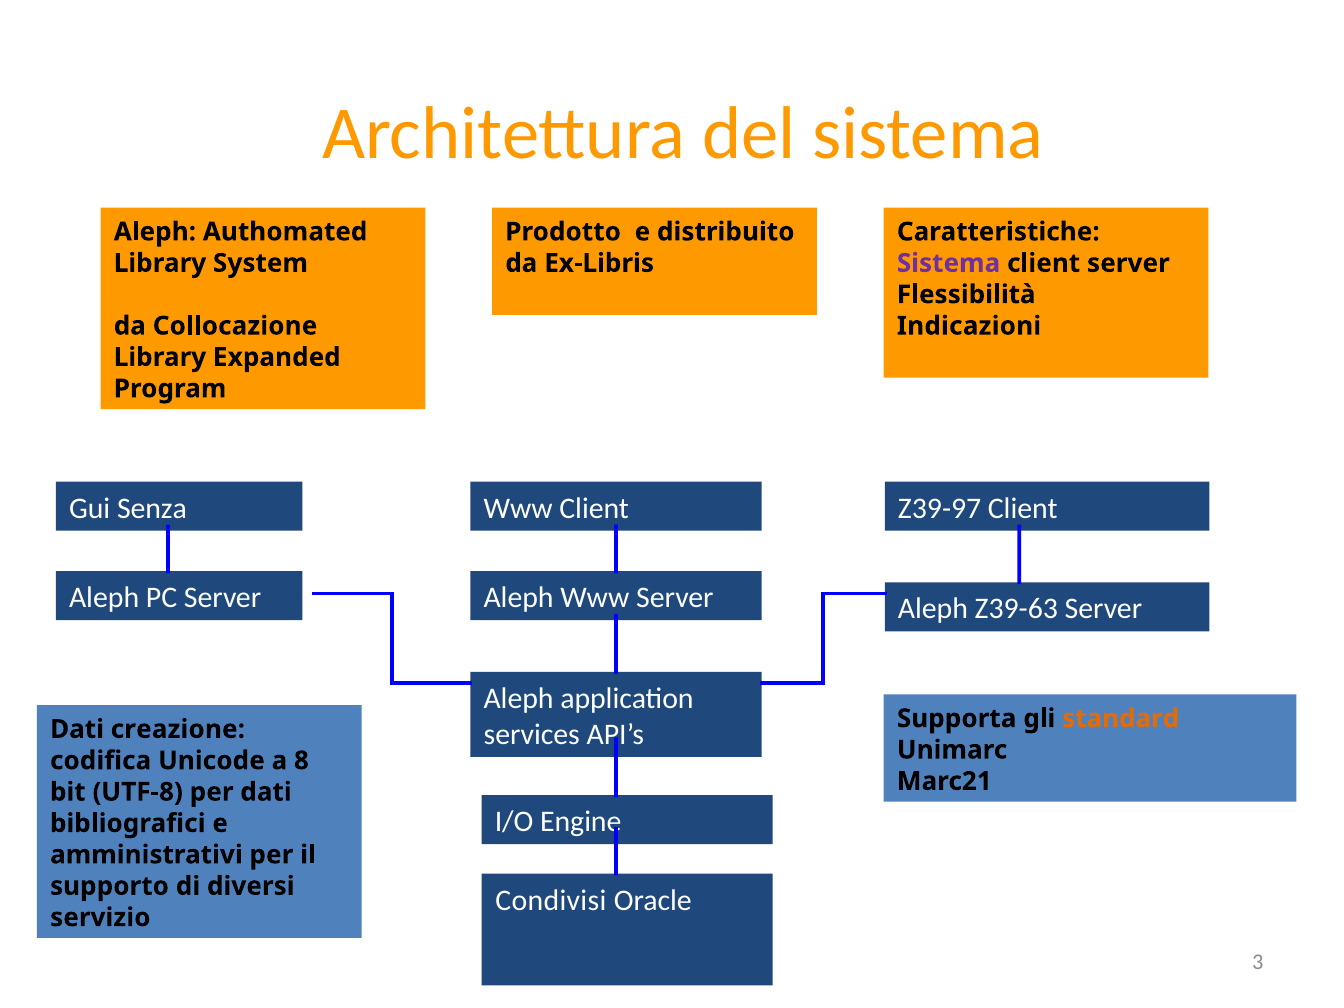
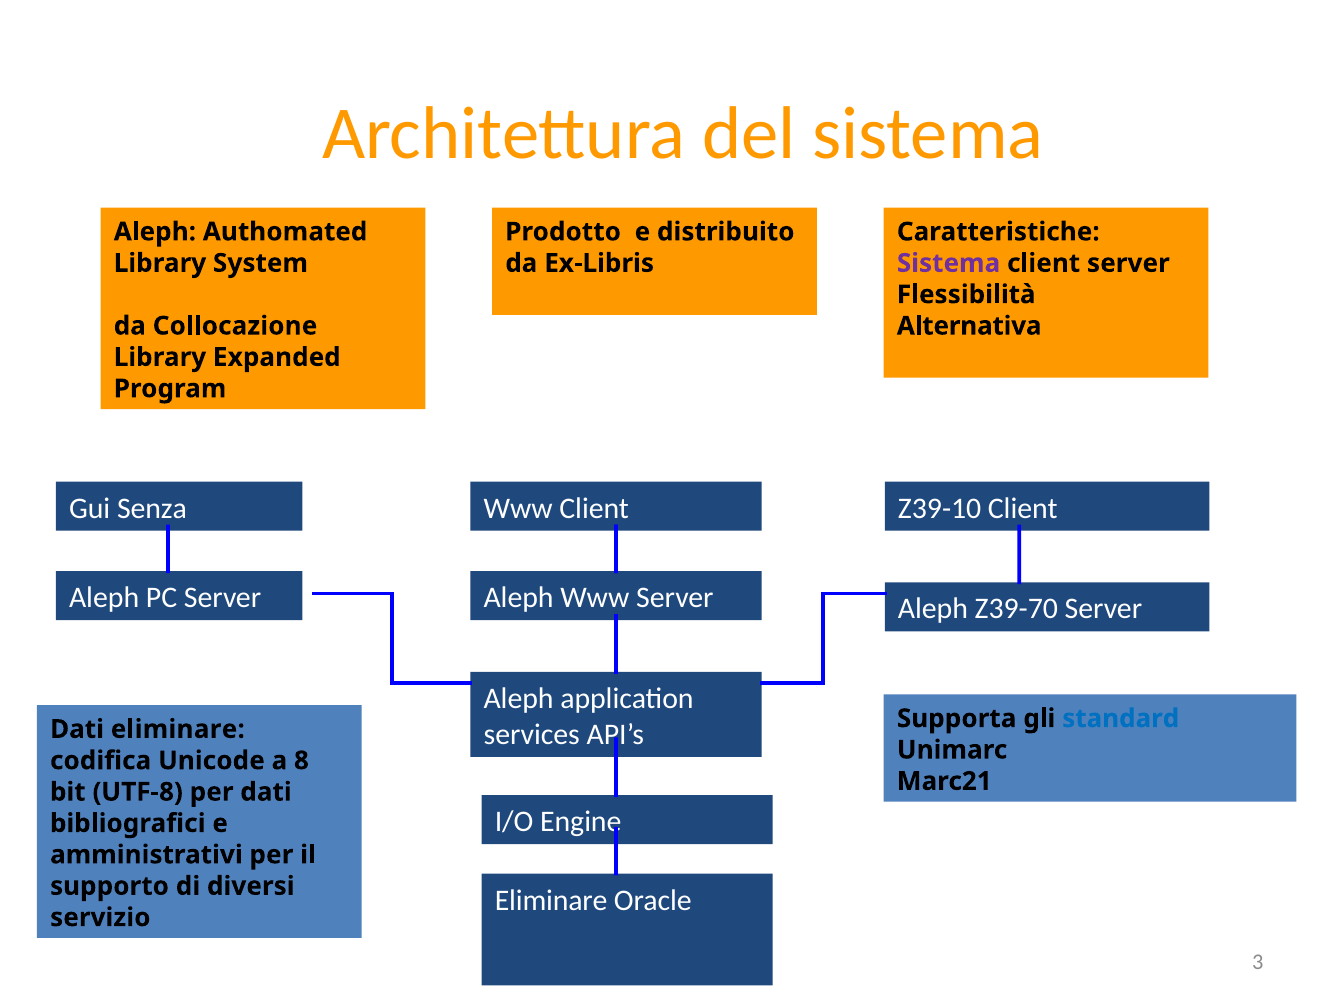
Indicazioni: Indicazioni -> Alternativa
Z39-97: Z39-97 -> Z39-10
Z39-63: Z39-63 -> Z39-70
standard colour: orange -> blue
Dati creazione: creazione -> eliminare
Condivisi at (551, 900): Condivisi -> Eliminare
